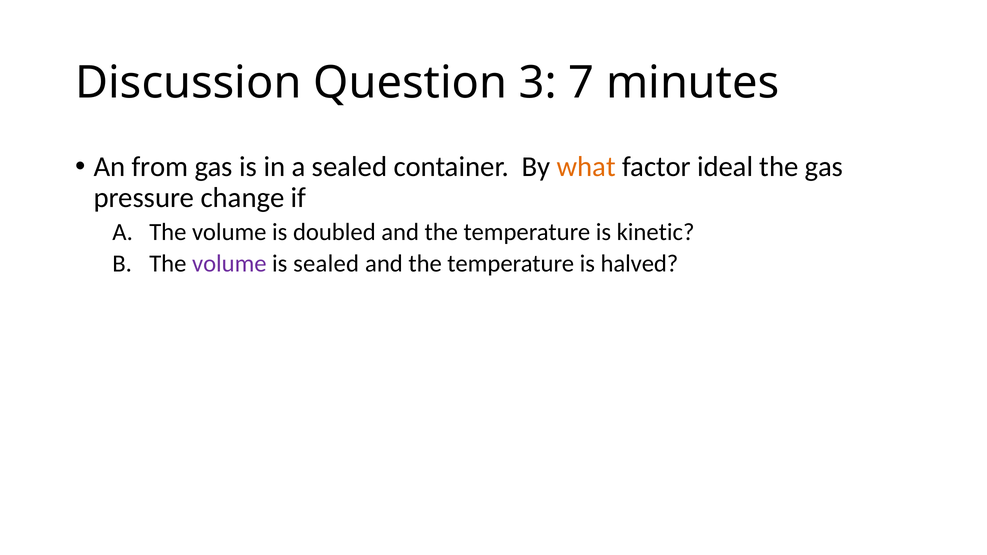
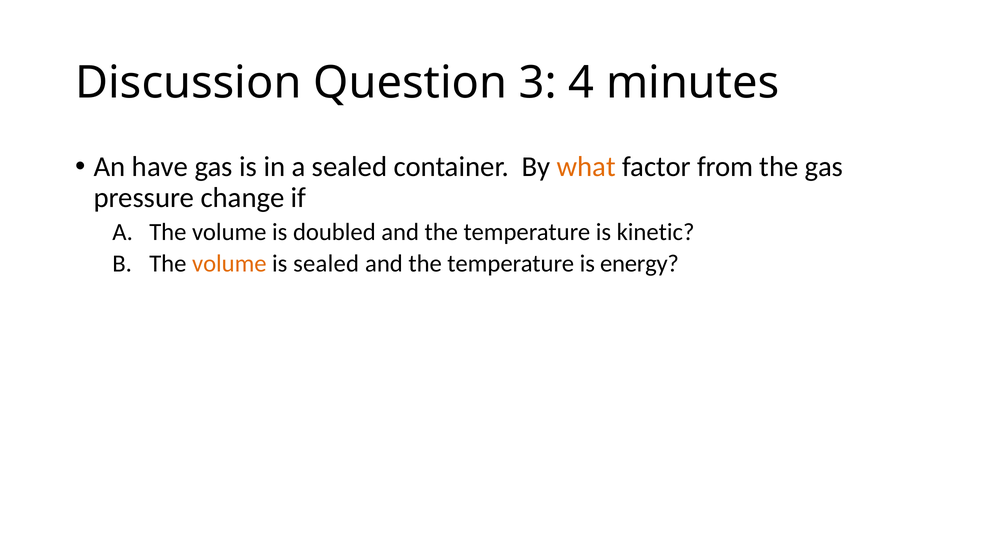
7: 7 -> 4
from: from -> have
ideal: ideal -> from
volume at (229, 264) colour: purple -> orange
halved: halved -> energy
